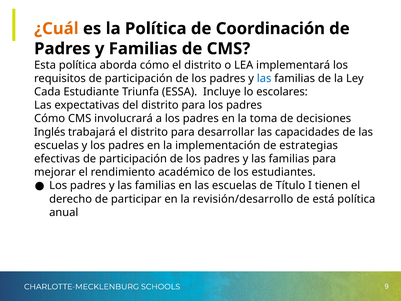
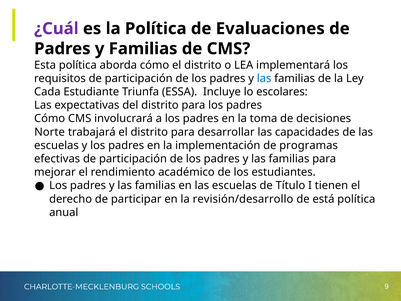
¿Cuál colour: orange -> purple
Coordinación: Coordinación -> Evaluaciones
Inglés: Inglés -> Norte
estrategias: estrategias -> programas
